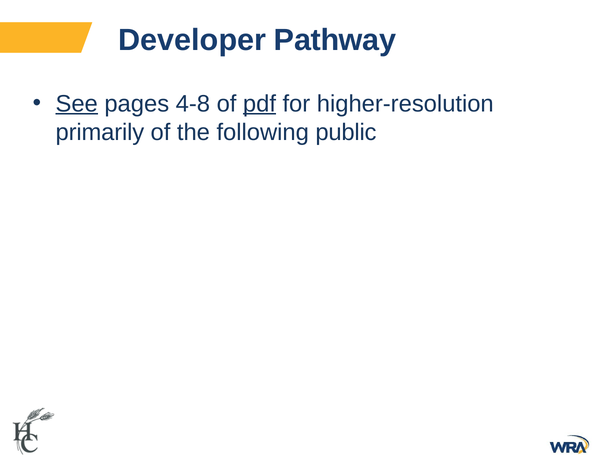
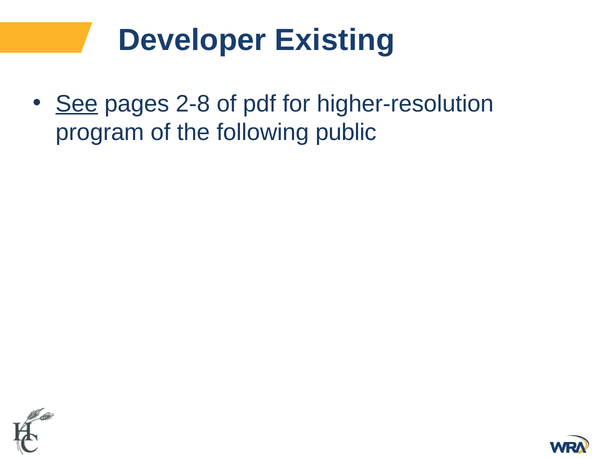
Pathway: Pathway -> Existing
4-8: 4-8 -> 2-8
pdf underline: present -> none
primarily: primarily -> program
